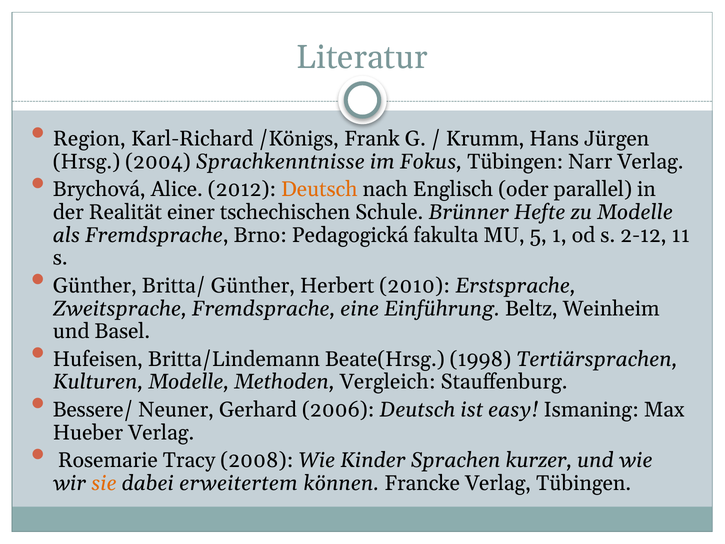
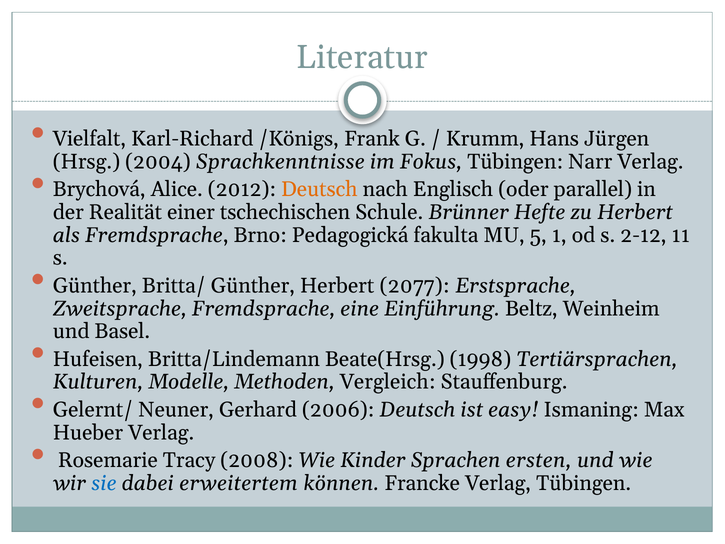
Region: Region -> Vielfalt
zu Modelle: Modelle -> Herbert
2010: 2010 -> 2077
Bessere/: Bessere/ -> Gelernt/
kurzer: kurzer -> ersten
sie colour: orange -> blue
